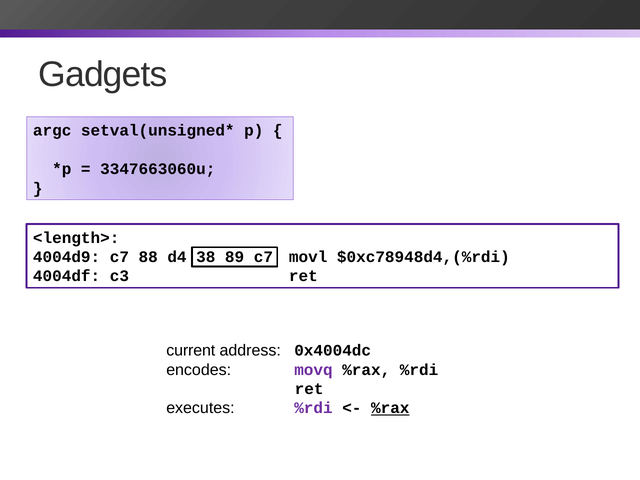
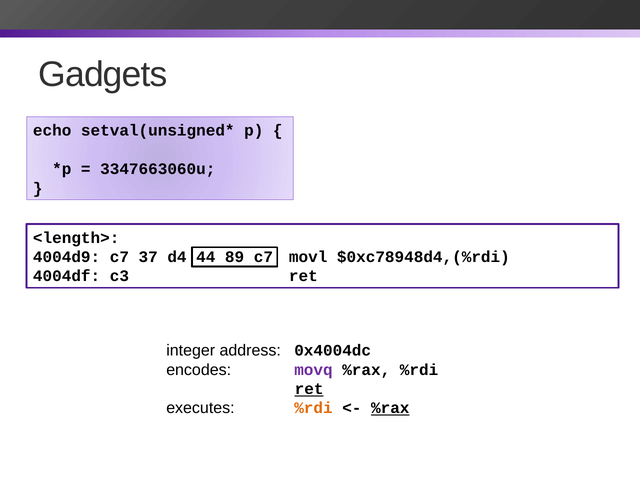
argc: argc -> echo
88: 88 -> 37
38: 38 -> 44
current: current -> integer
ret at (309, 389) underline: none -> present
%rdi at (313, 408) colour: purple -> orange
